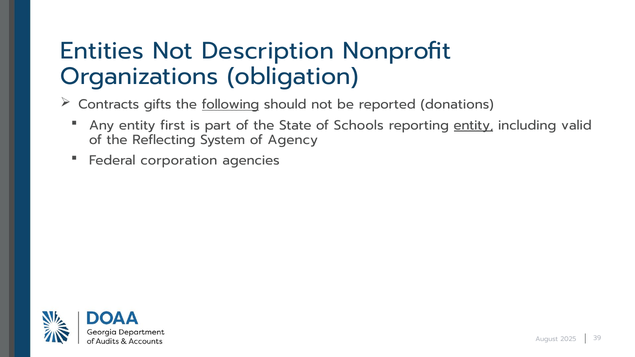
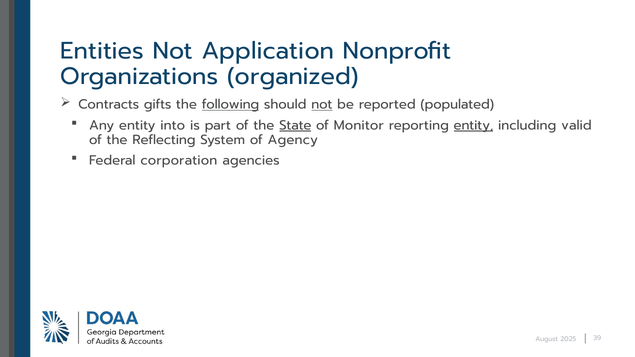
Description: Description -> Application
obligation: obligation -> organized
not at (322, 105) underline: none -> present
donations: donations -> populated
first: first -> into
State underline: none -> present
Schools: Schools -> Monitor
